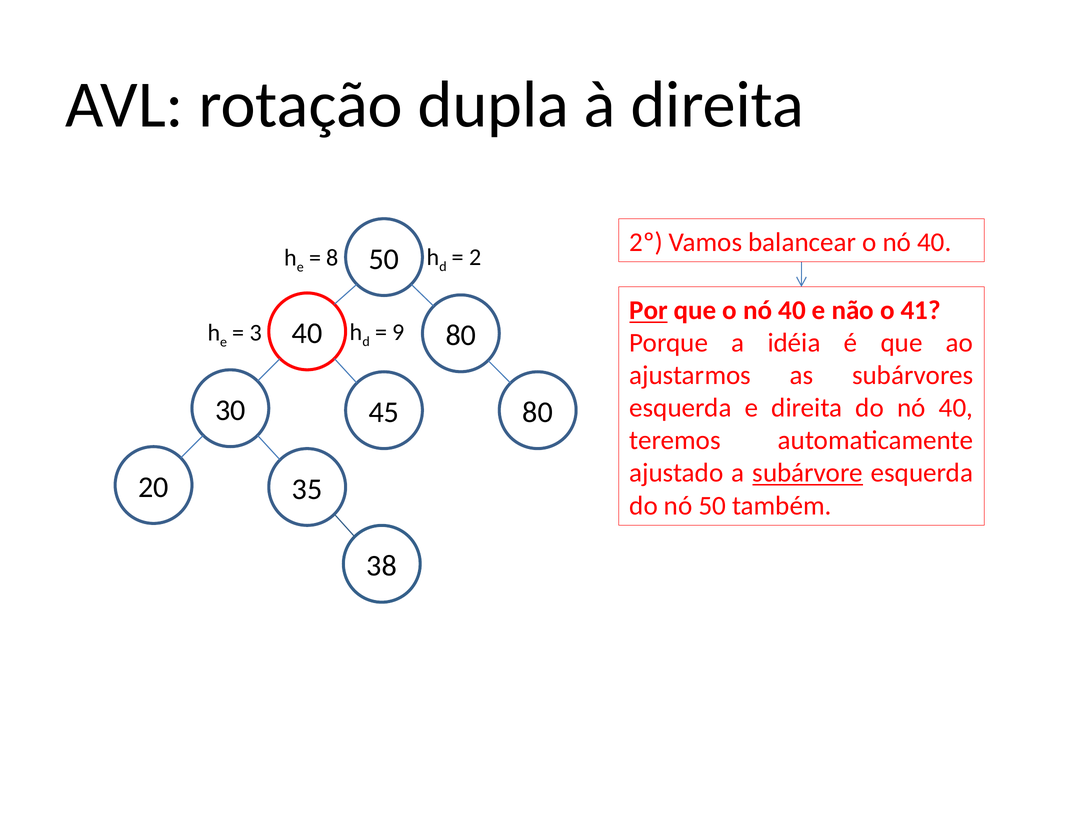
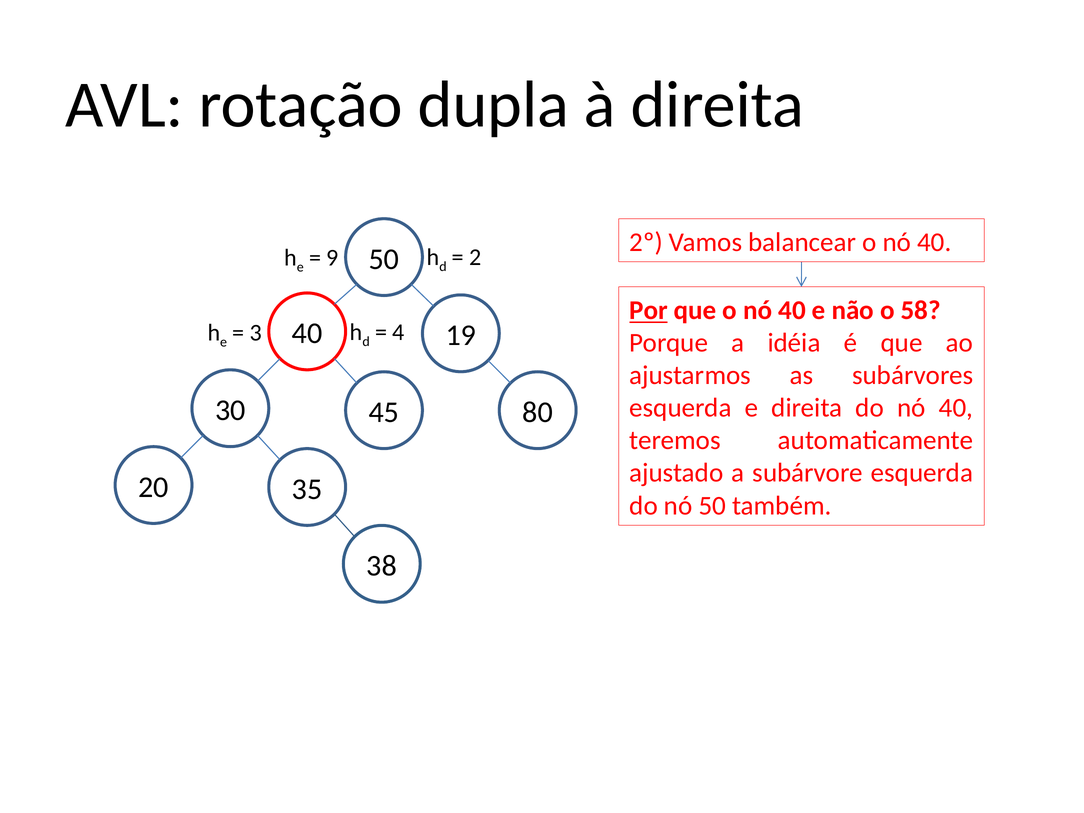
8: 8 -> 9
41: 41 -> 58
40 80: 80 -> 19
9: 9 -> 4
subárvore underline: present -> none
